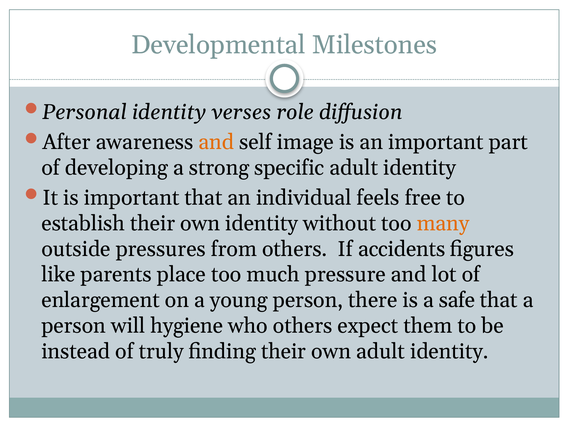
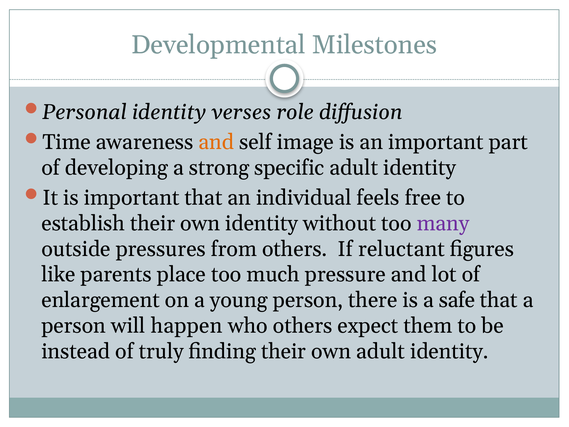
After: After -> Time
many colour: orange -> purple
accidents: accidents -> reluctant
hygiene: hygiene -> happen
